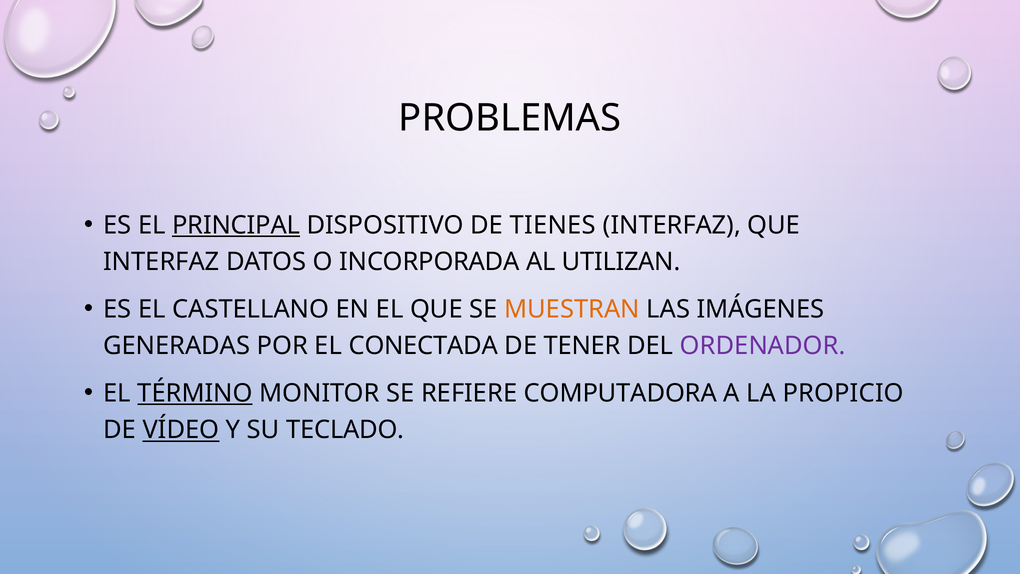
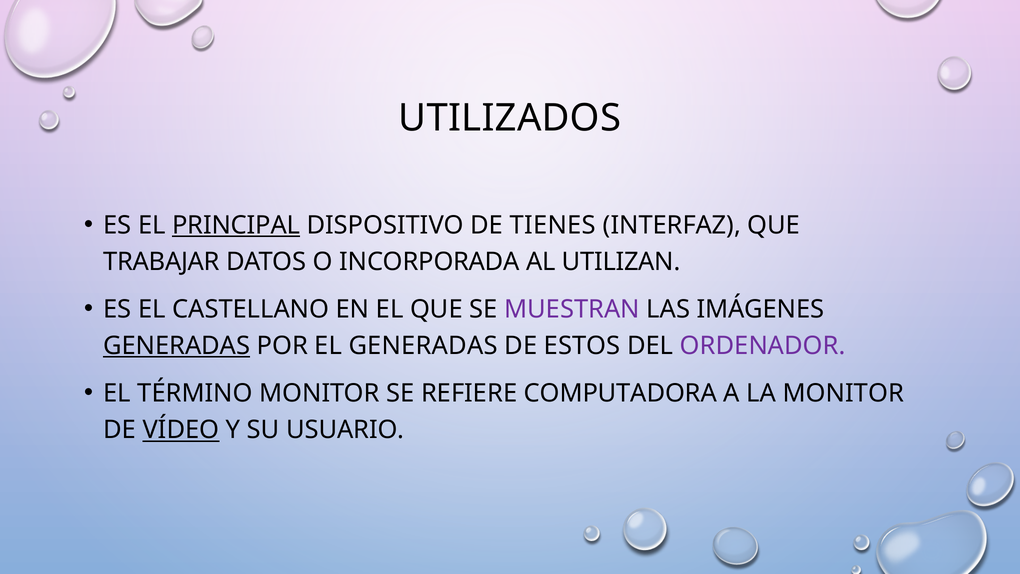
PROBLEMAS: PROBLEMAS -> UTILIZADOS
INTERFAZ at (161, 262): INTERFAZ -> TRABAJAR
MUESTRAN colour: orange -> purple
GENERADAS at (177, 346) underline: none -> present
EL CONECTADA: CONECTADA -> GENERADAS
TENER: TENER -> ESTOS
TÉRMINO underline: present -> none
LA PROPICIO: PROPICIO -> MONITOR
TECLADO: TECLADO -> USUARIO
